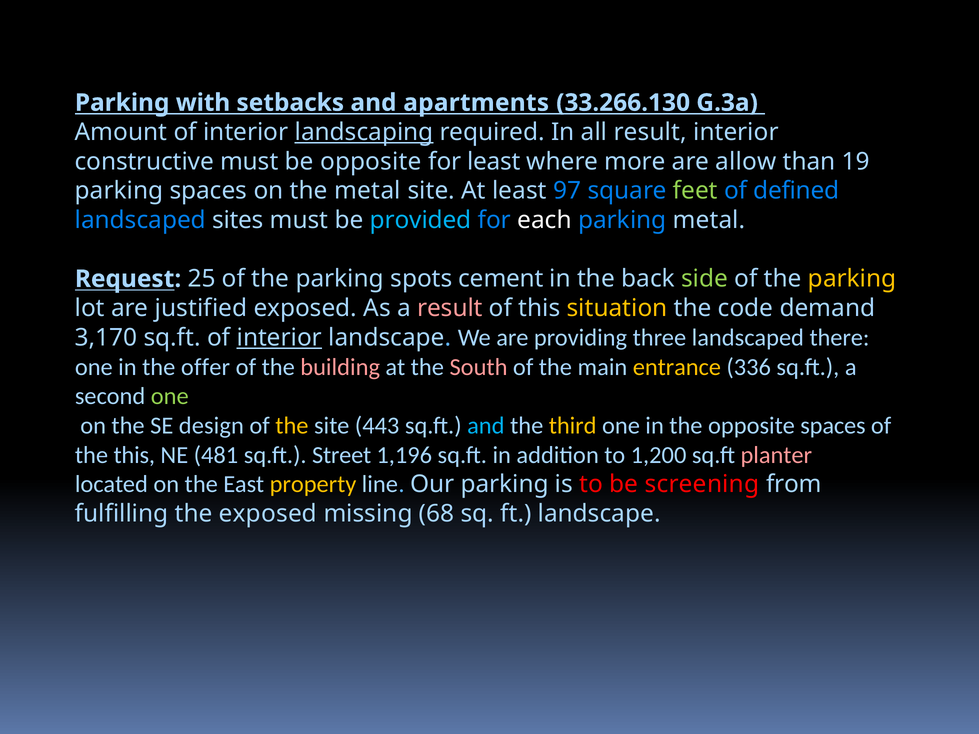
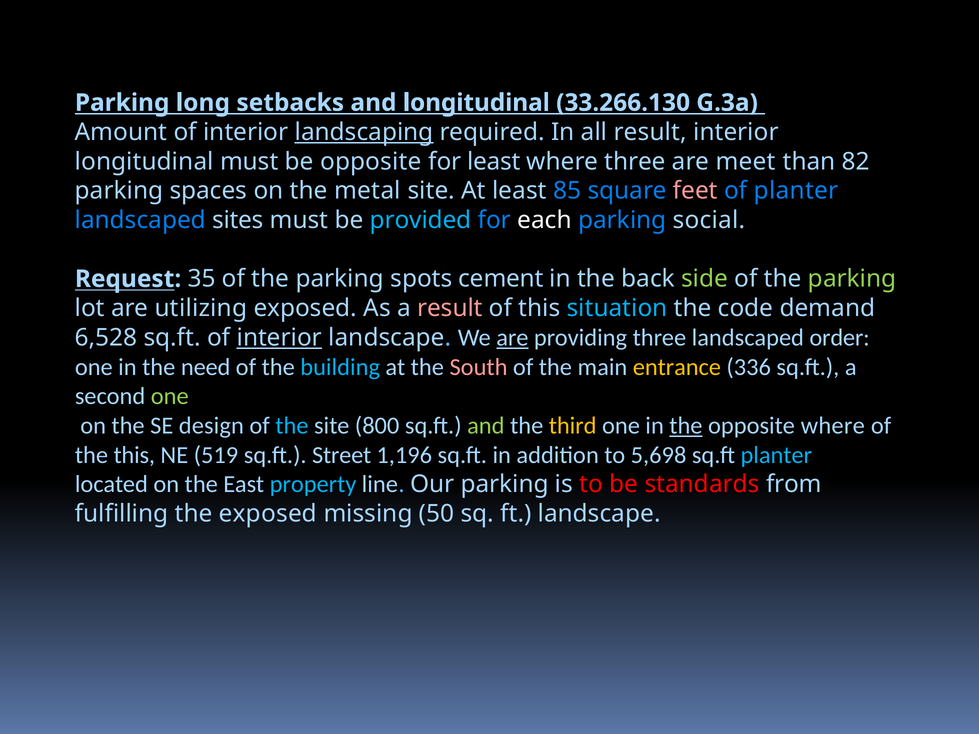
with: with -> long
and apartments: apartments -> longitudinal
constructive at (144, 162): constructive -> longitudinal
where more: more -> three
allow: allow -> meet
19: 19 -> 82
97: 97 -> 85
feet colour: light green -> pink
of defined: defined -> planter
parking metal: metal -> social
25: 25 -> 35
parking at (852, 279) colour: yellow -> light green
justified: justified -> utilizing
situation colour: yellow -> light blue
3,170: 3,170 -> 6,528
are at (512, 338) underline: none -> present
there: there -> order
offer: offer -> need
building colour: pink -> light blue
the at (292, 426) colour: yellow -> light blue
443: 443 -> 800
and at (486, 426) colour: light blue -> light green
the at (686, 426) underline: none -> present
opposite spaces: spaces -> where
481: 481 -> 519
1,200: 1,200 -> 5,698
planter at (776, 455) colour: pink -> light blue
property colour: yellow -> light blue
screening: screening -> standards
68: 68 -> 50
